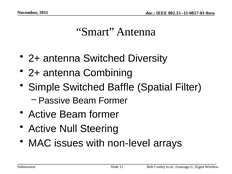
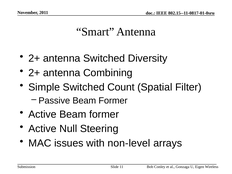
Baffle: Baffle -> Count
